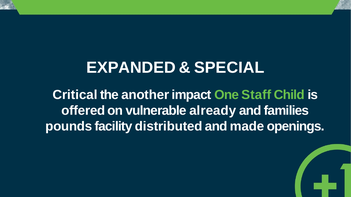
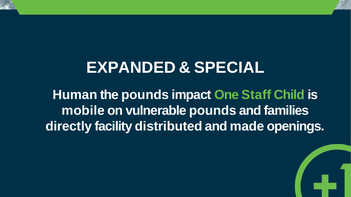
Critical: Critical -> Human
the another: another -> pounds
offered: offered -> mobile
vulnerable already: already -> pounds
pounds: pounds -> directly
